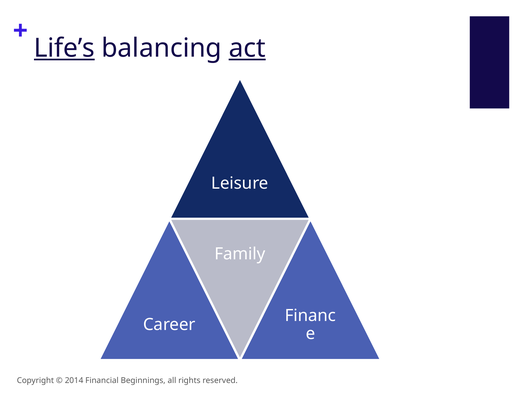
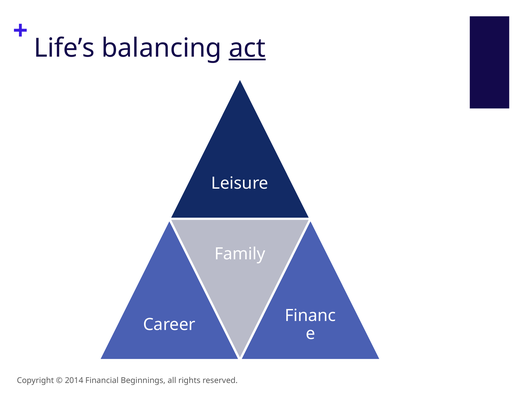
Life’s underline: present -> none
